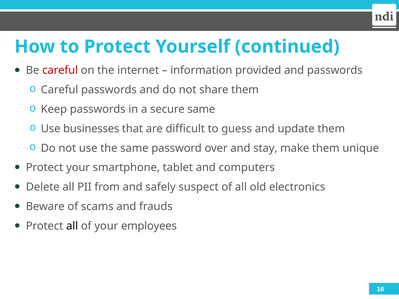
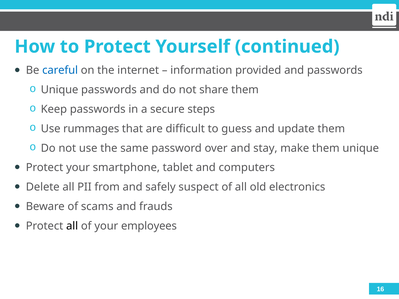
careful at (60, 70) colour: red -> blue
Careful at (60, 90): Careful -> Unique
secure same: same -> steps
businesses: businesses -> rummages
